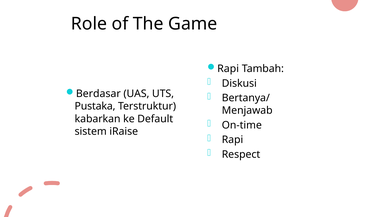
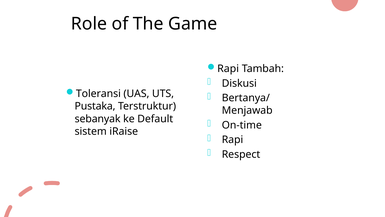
Berdasar: Berdasar -> Toleransi
kabarkan: kabarkan -> sebanyak
